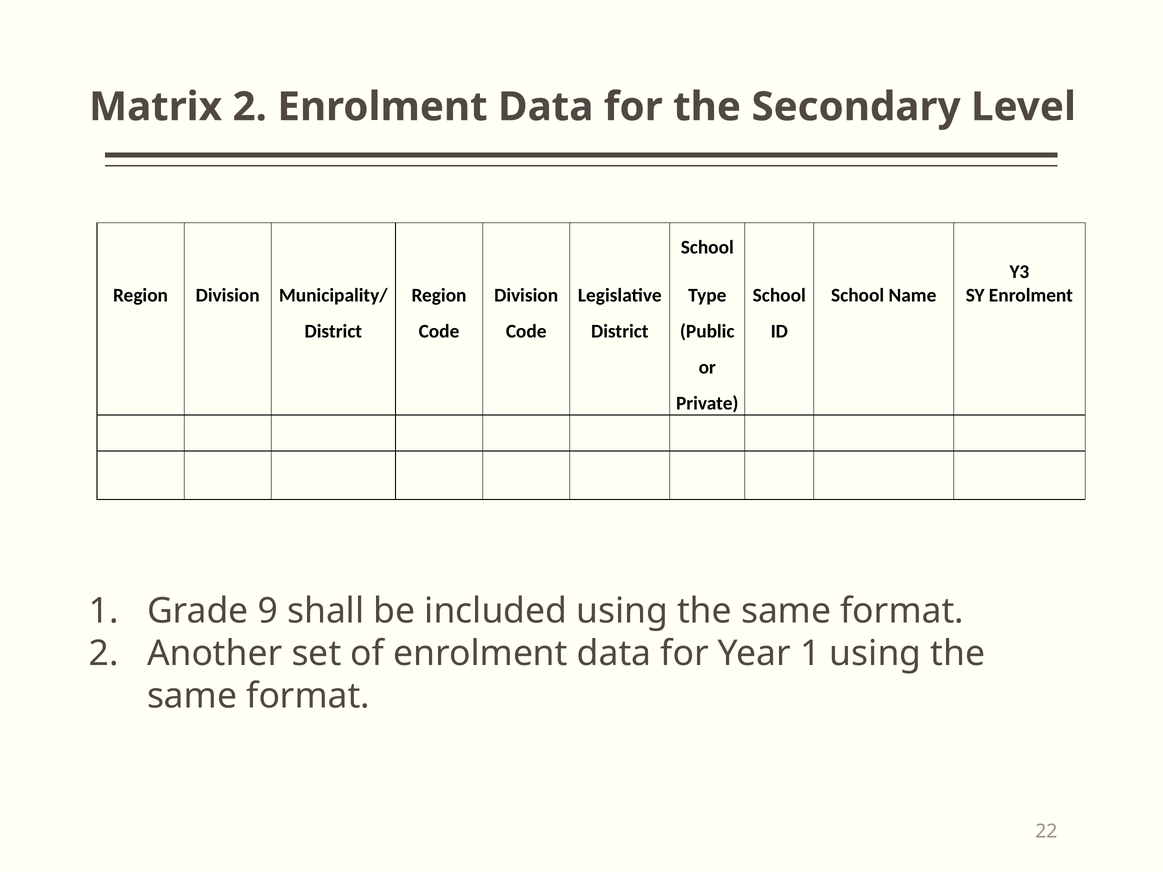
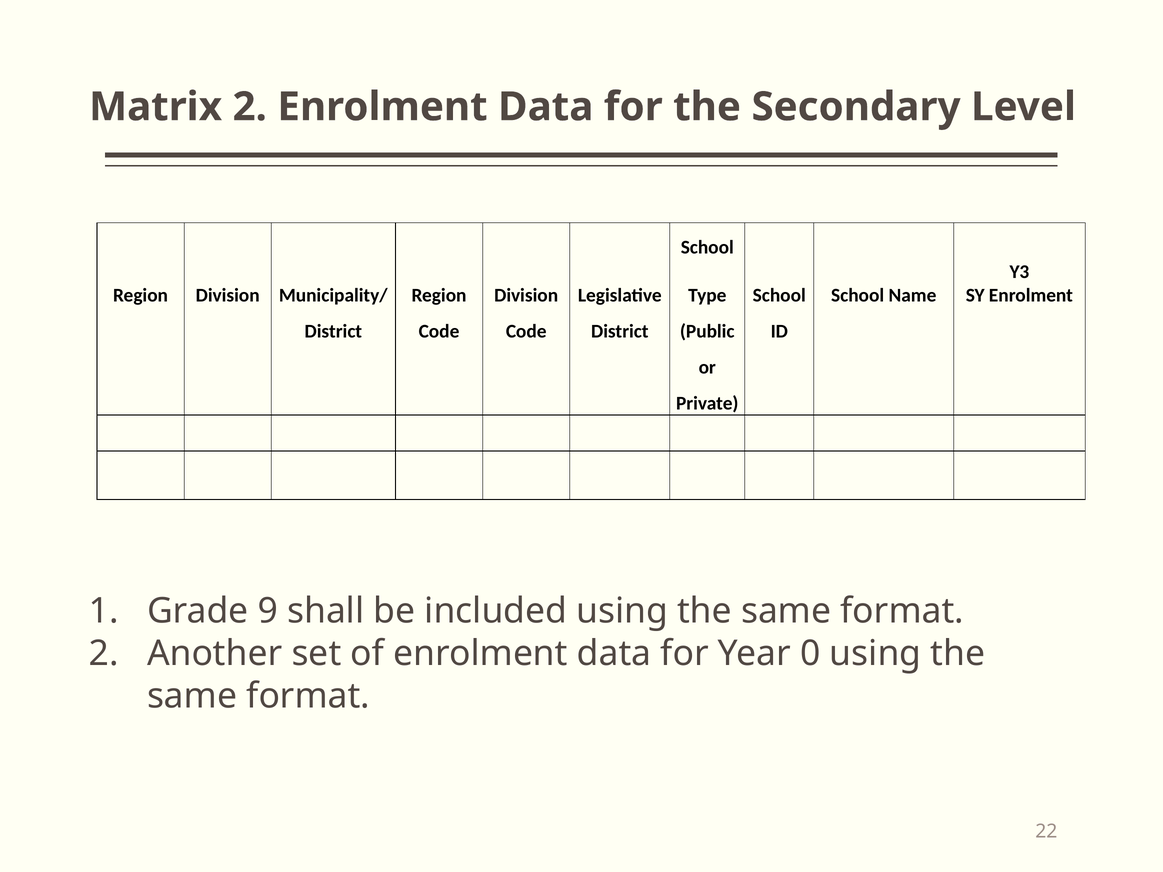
Year 1: 1 -> 0
